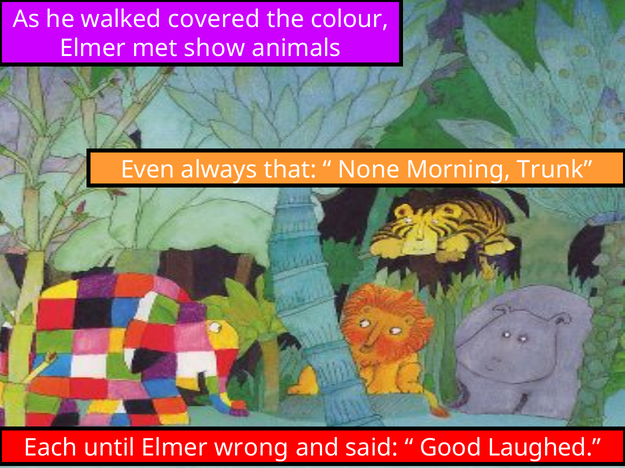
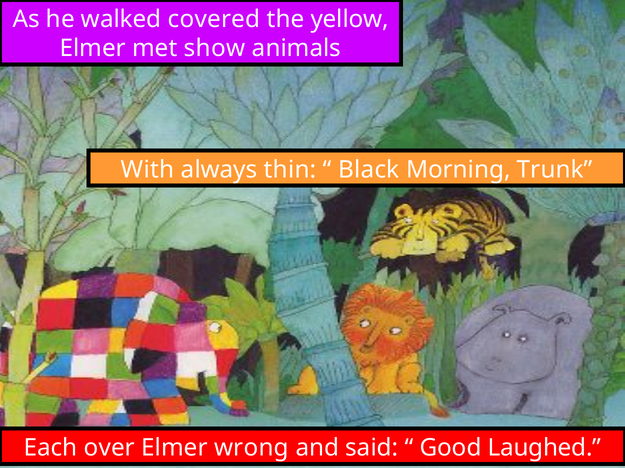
colour: colour -> yellow
Even: Even -> With
that: that -> thin
None: None -> Black
until: until -> over
